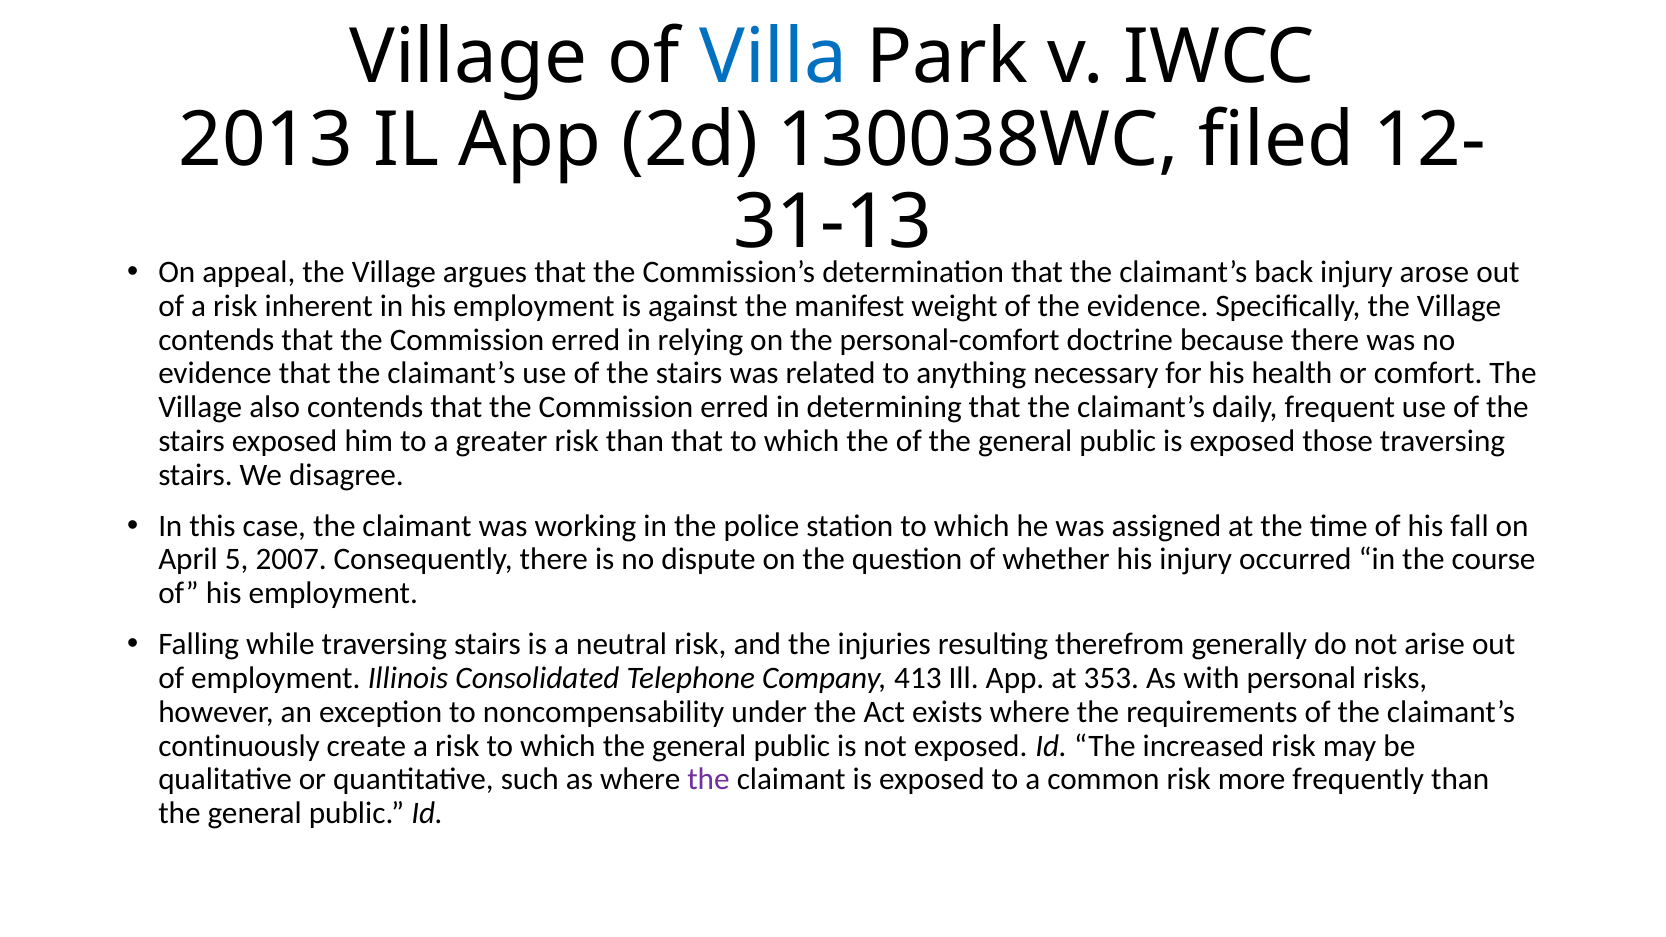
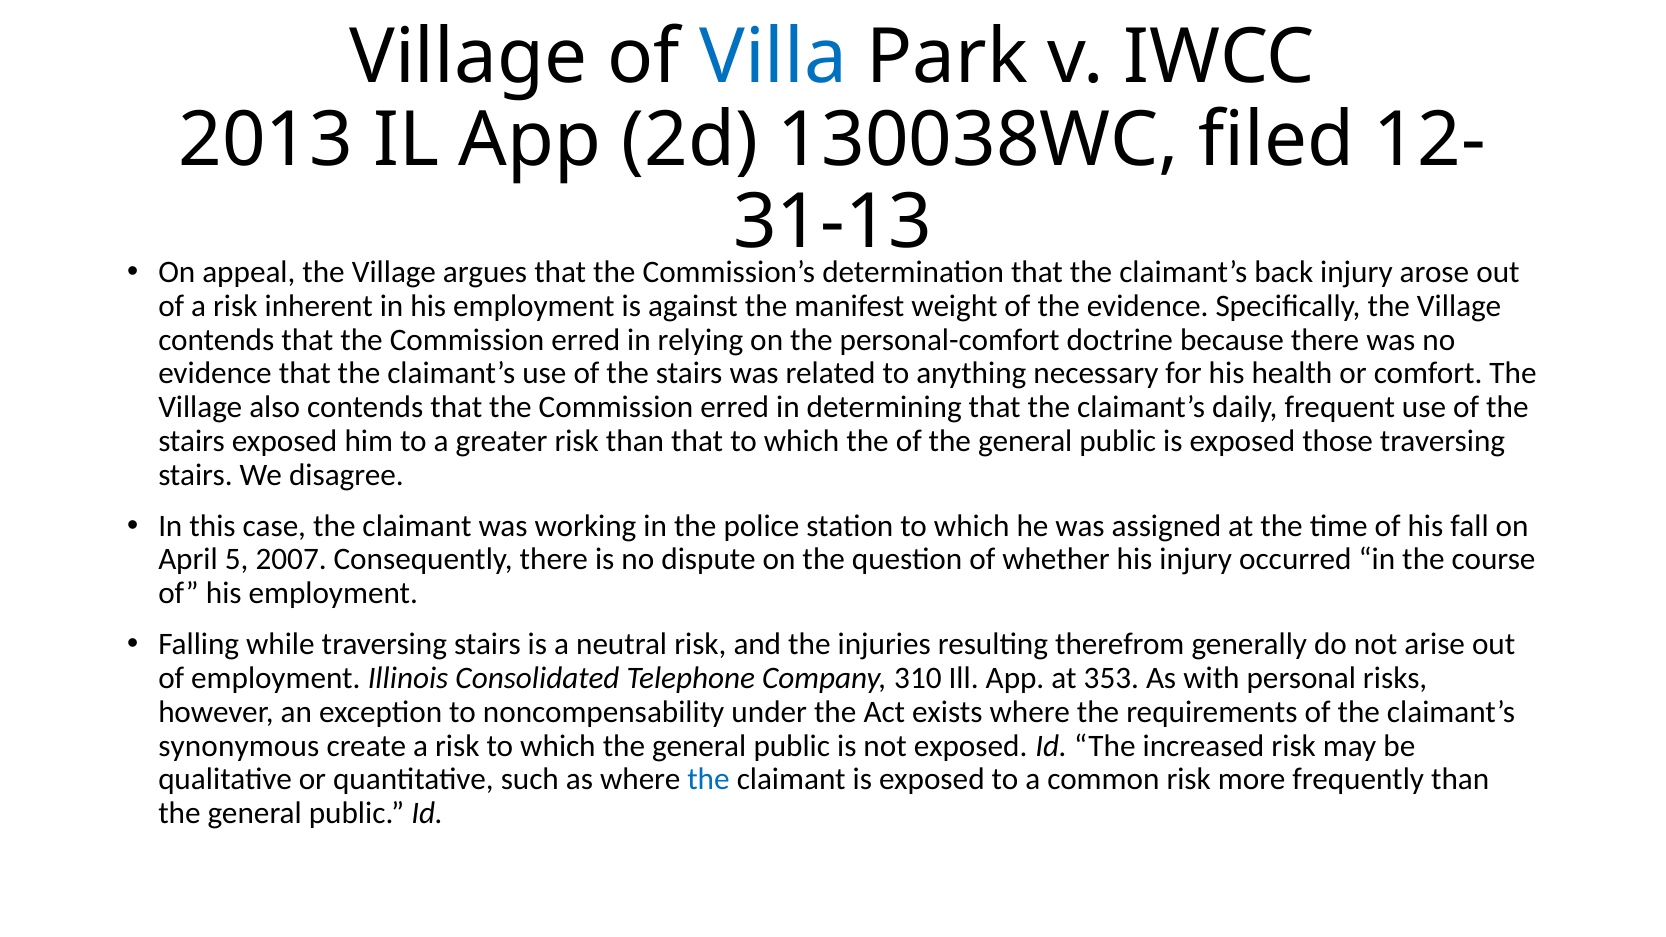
413: 413 -> 310
continuously: continuously -> synonymous
the at (708, 780) colour: purple -> blue
